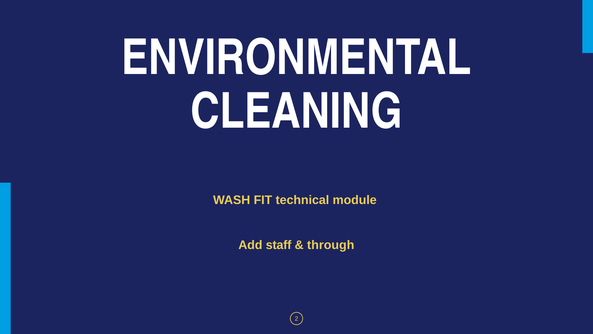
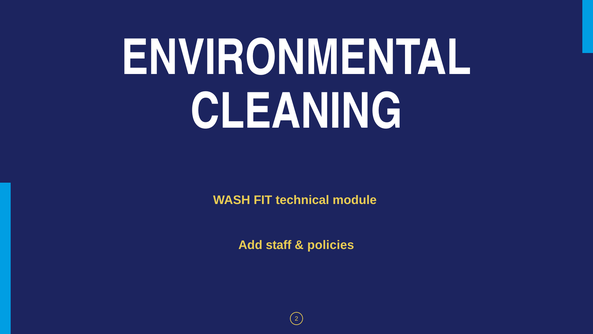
through: through -> policies
